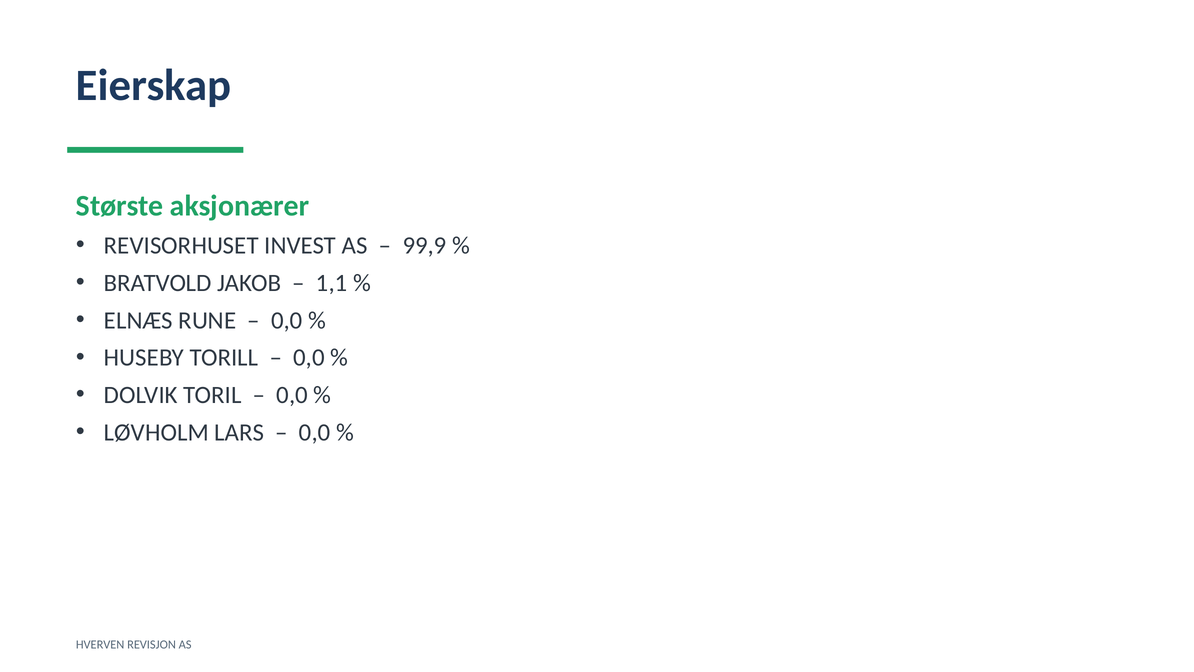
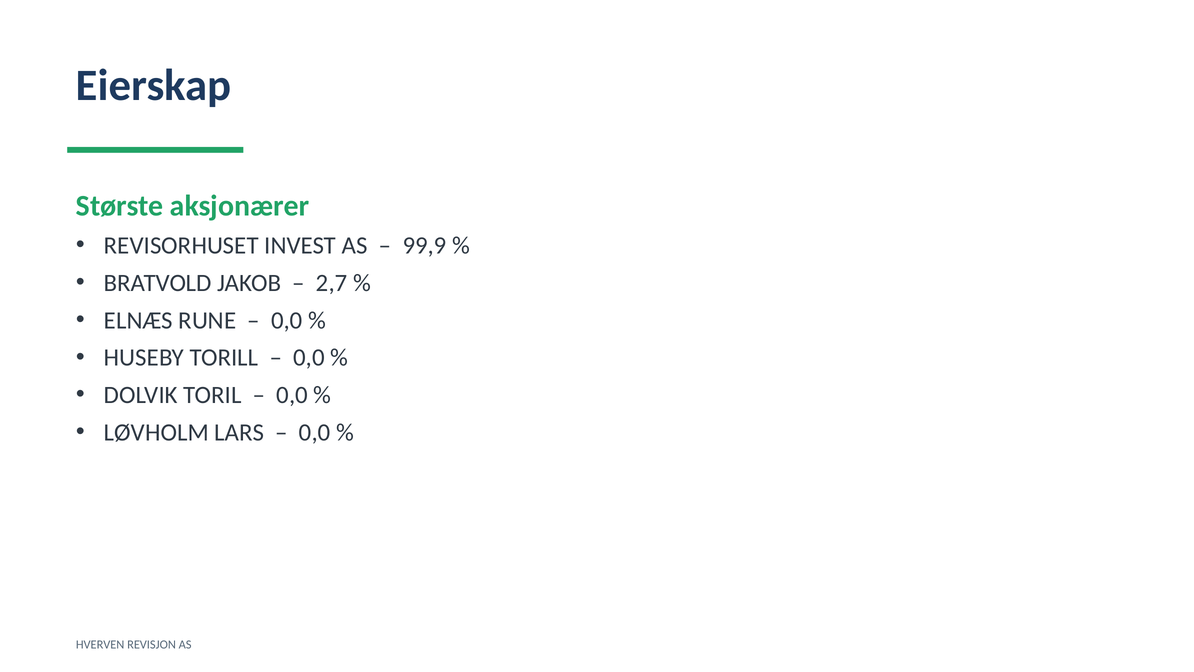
1,1: 1,1 -> 2,7
